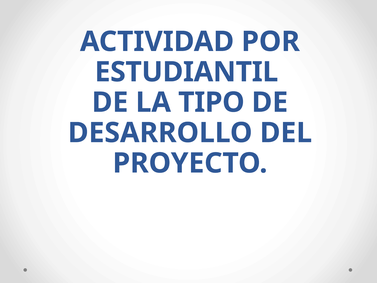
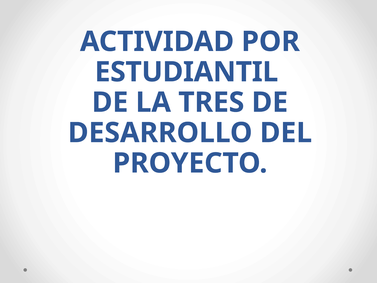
TIPO: TIPO -> TRES
